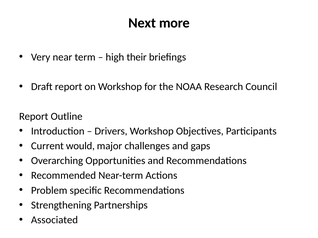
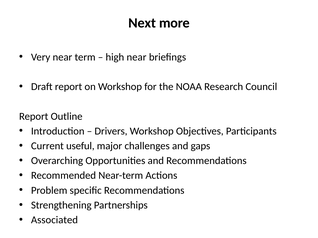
high their: their -> near
would: would -> useful
